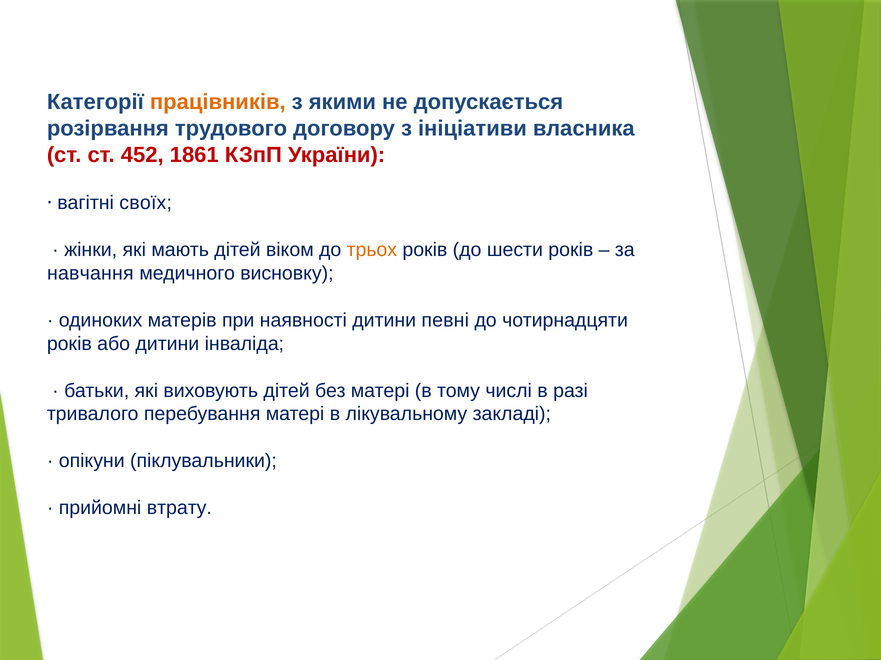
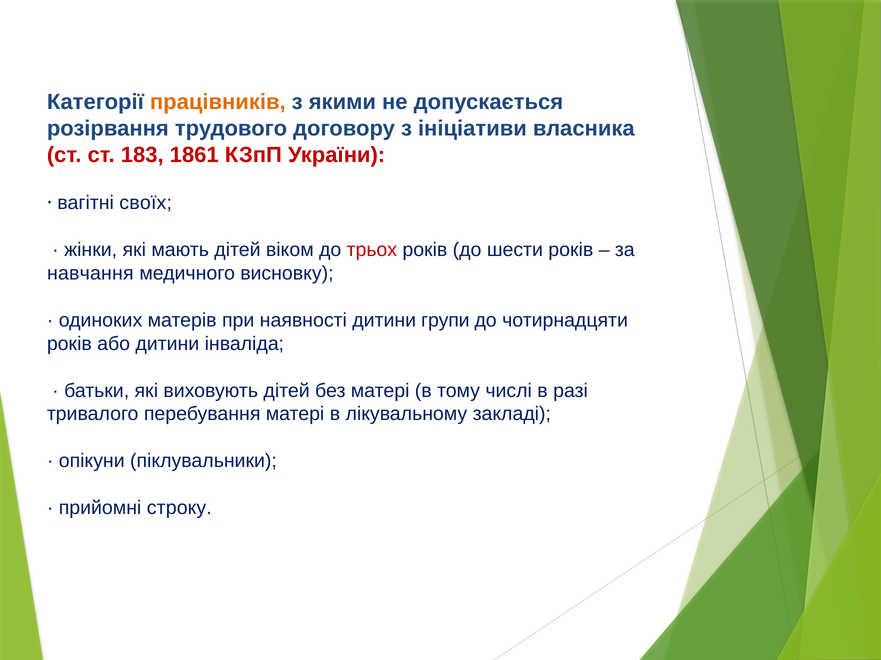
452: 452 -> 183
трьох colour: orange -> red
певні: певні -> групи
втрату: втрату -> строку
